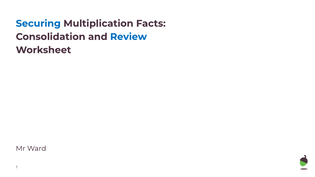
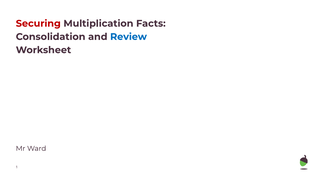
Securing colour: blue -> red
